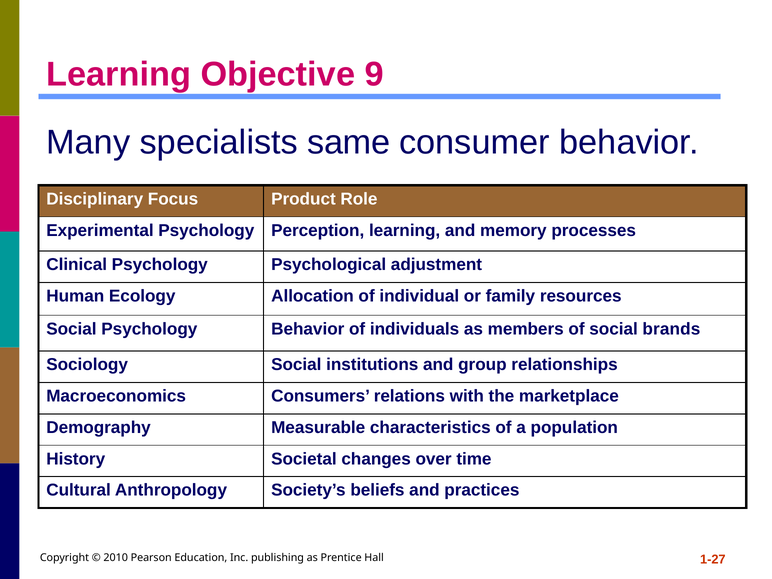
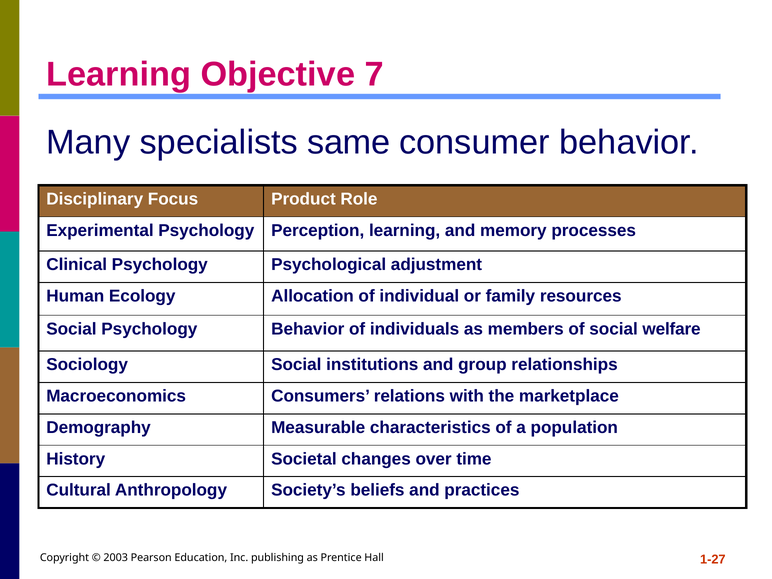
9: 9 -> 7
brands: brands -> welfare
2010: 2010 -> 2003
